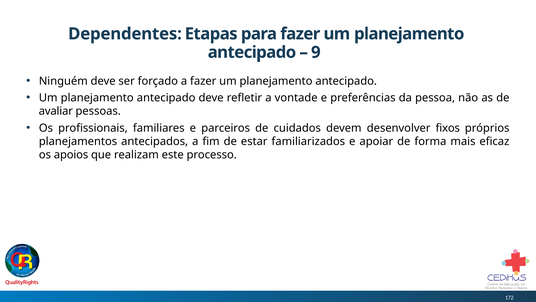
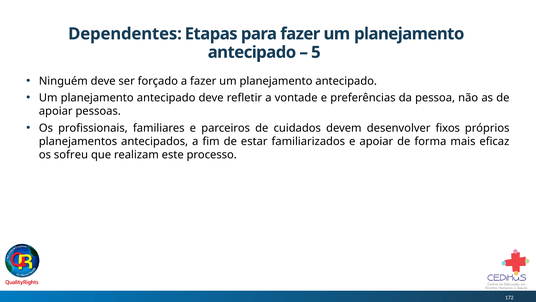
9: 9 -> 5
avaliar at (56, 111): avaliar -> apoiar
apoios: apoios -> sofreu
